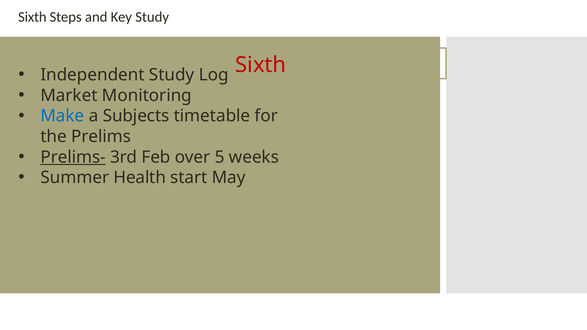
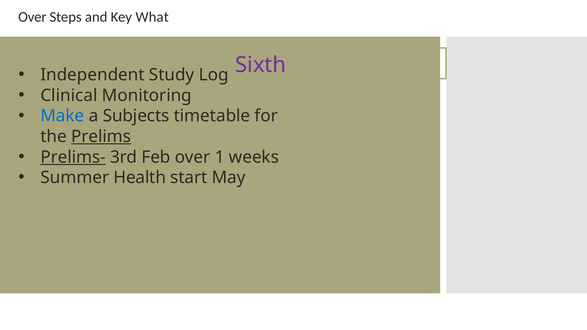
Sixth at (32, 17): Sixth -> Over
Key Study: Study -> What
Sixth at (261, 65) colour: red -> purple
Market: Market -> Clinical
Prelims underline: none -> present
5: 5 -> 1
